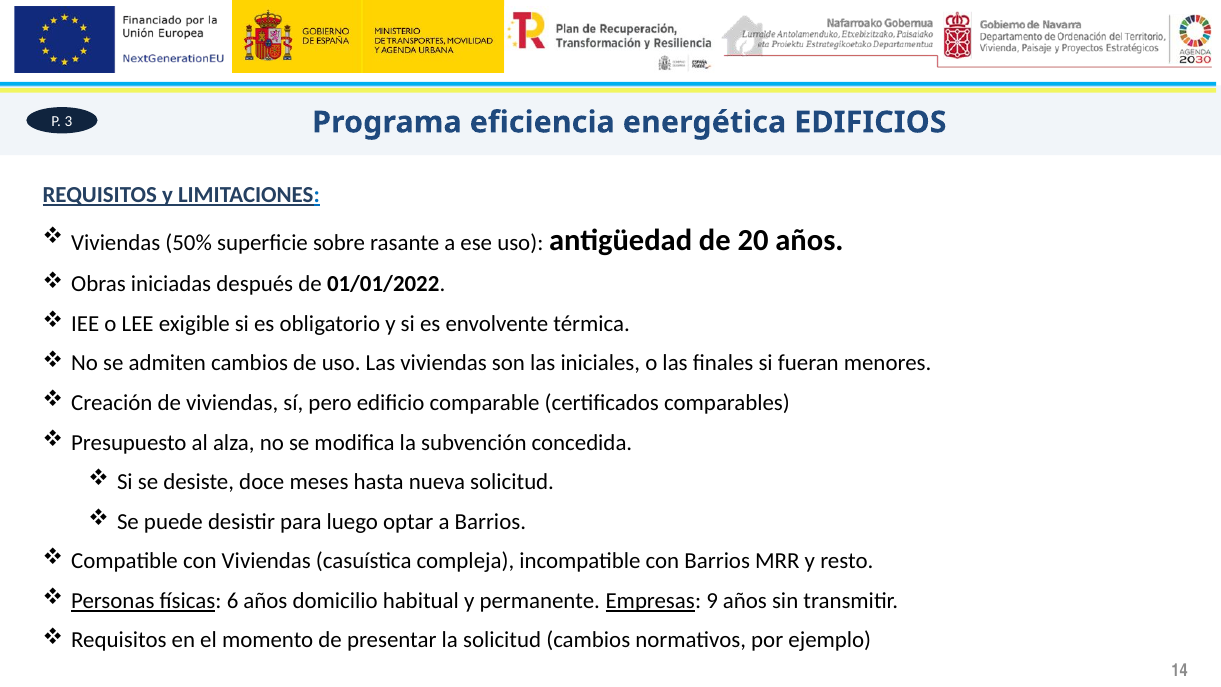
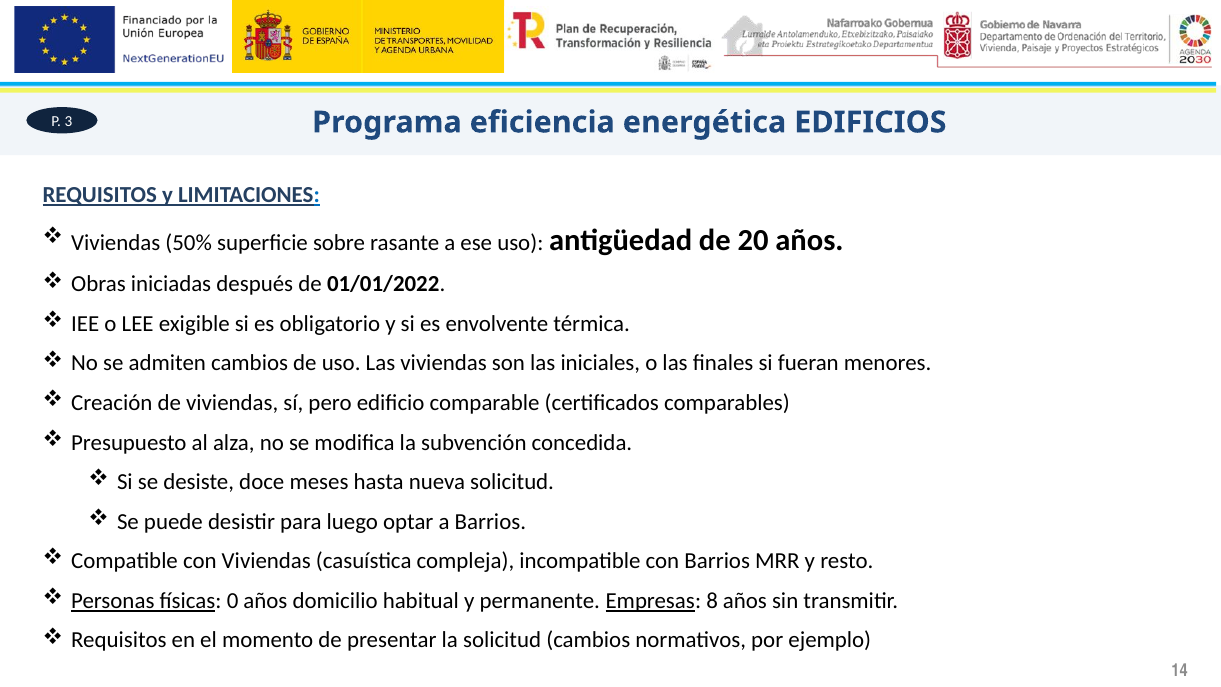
6: 6 -> 0
9: 9 -> 8
